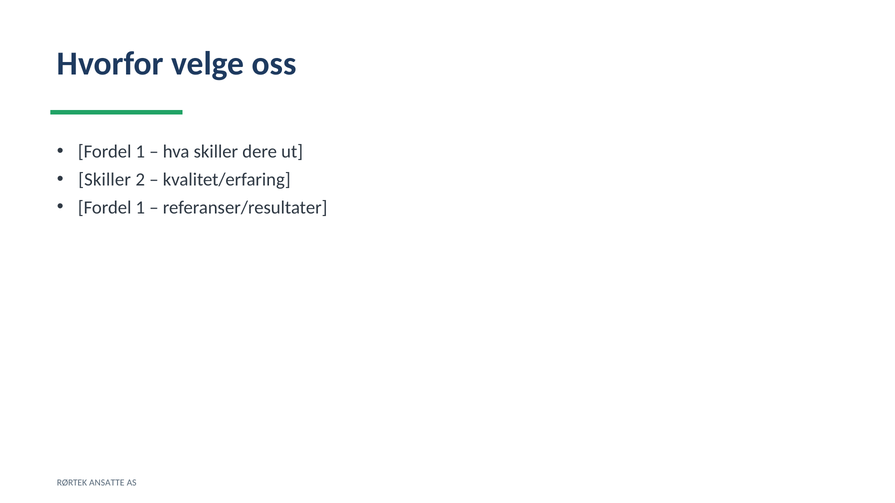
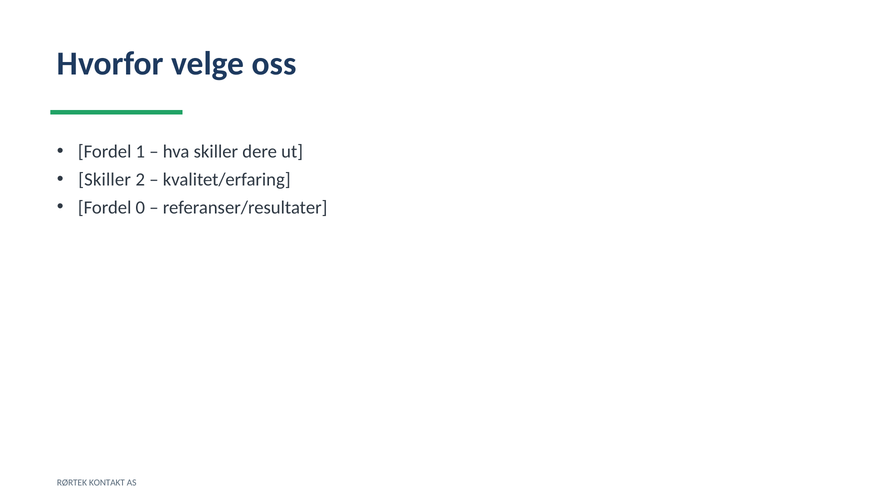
1 at (140, 208): 1 -> 0
ANSATTE: ANSATTE -> KONTAKT
